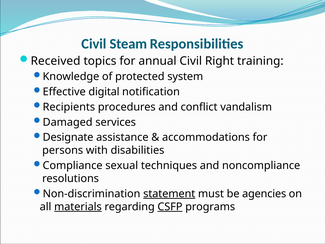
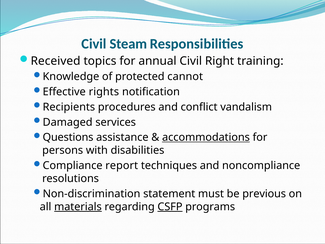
system: system -> cannot
digital: digital -> rights
Designate: Designate -> Questions
accommodations underline: none -> present
sexual: sexual -> report
statement underline: present -> none
agencies: agencies -> previous
